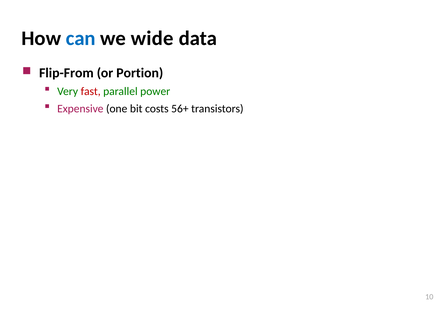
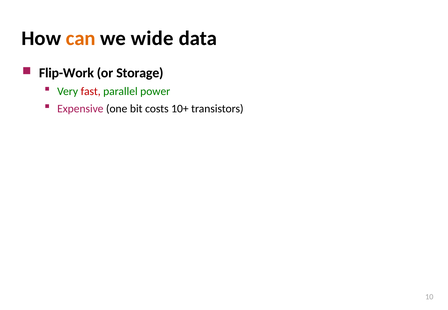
can colour: blue -> orange
Flip-From: Flip-From -> Flip-Work
Portion: Portion -> Storage
56+: 56+ -> 10+
